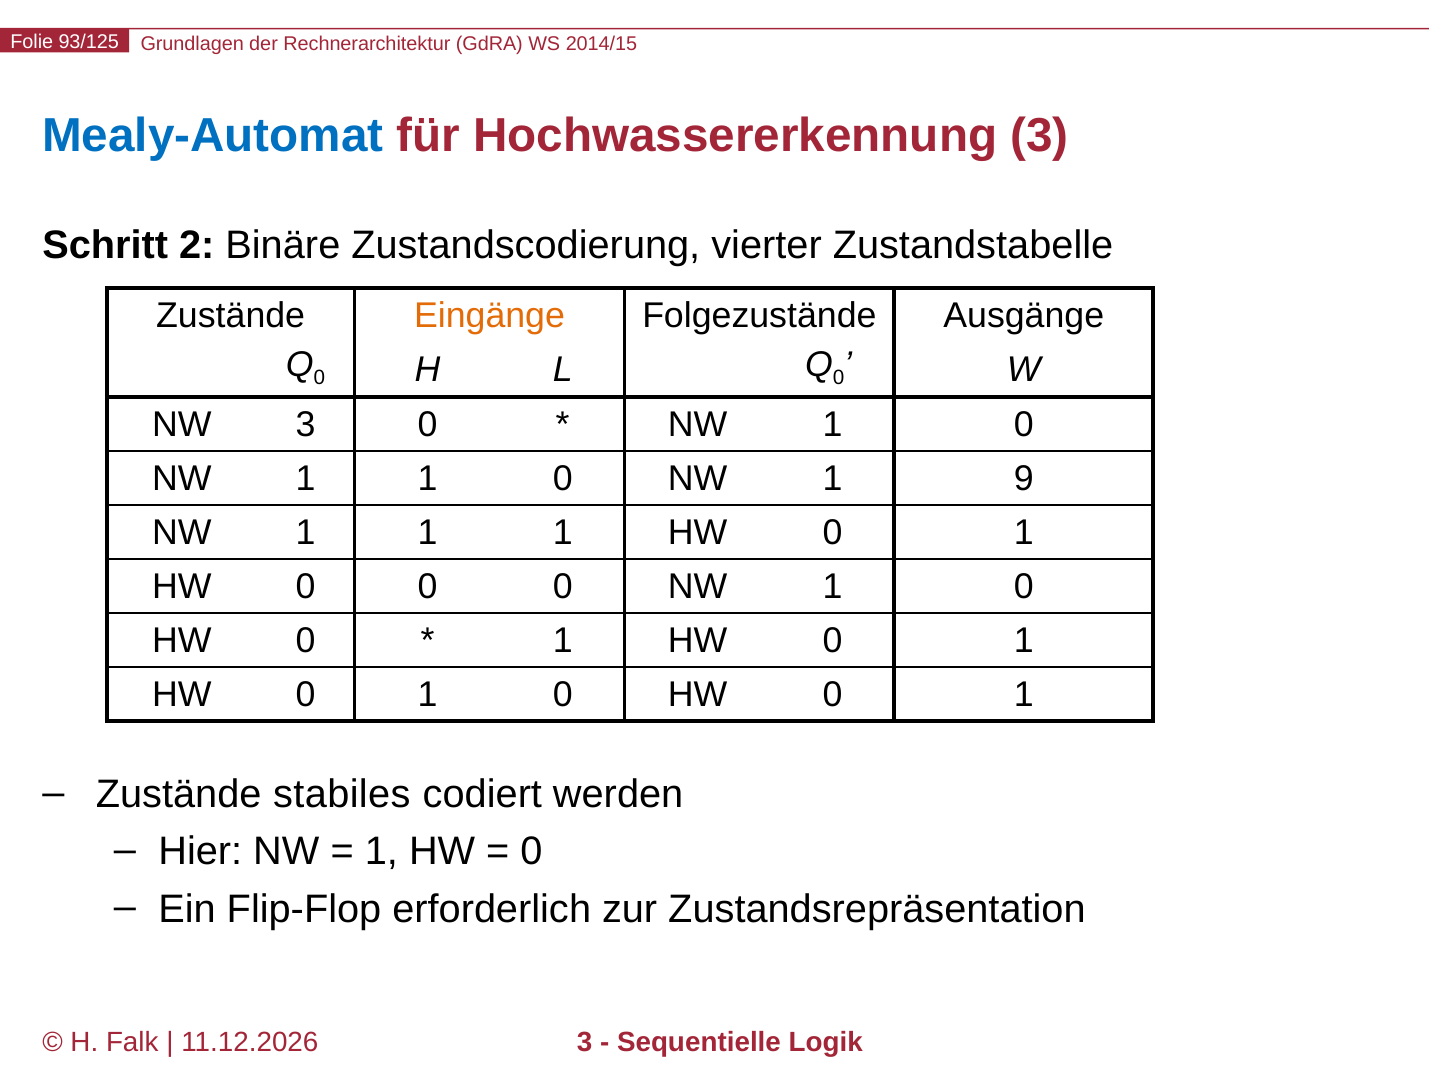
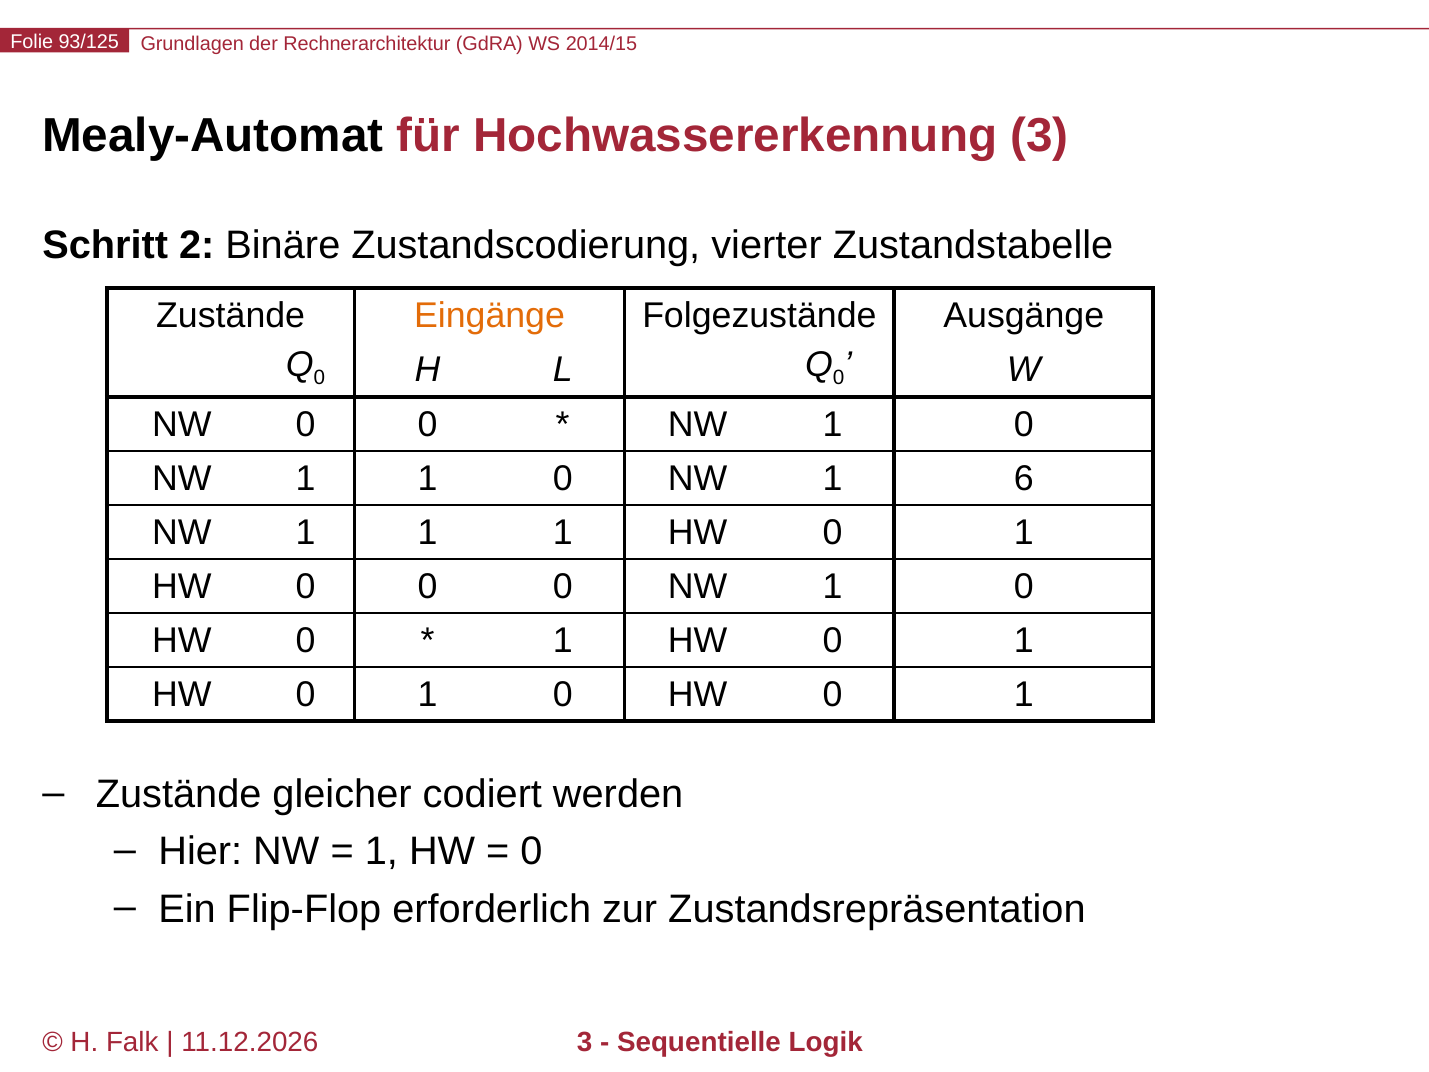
Mealy-Automat colour: blue -> black
NW 3: 3 -> 0
9: 9 -> 6
stabiles: stabiles -> gleicher
